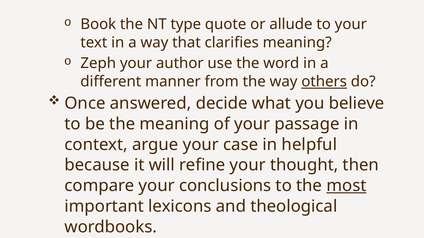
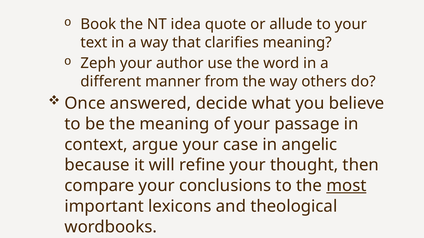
type: type -> idea
others underline: present -> none
helpful: helpful -> angelic
